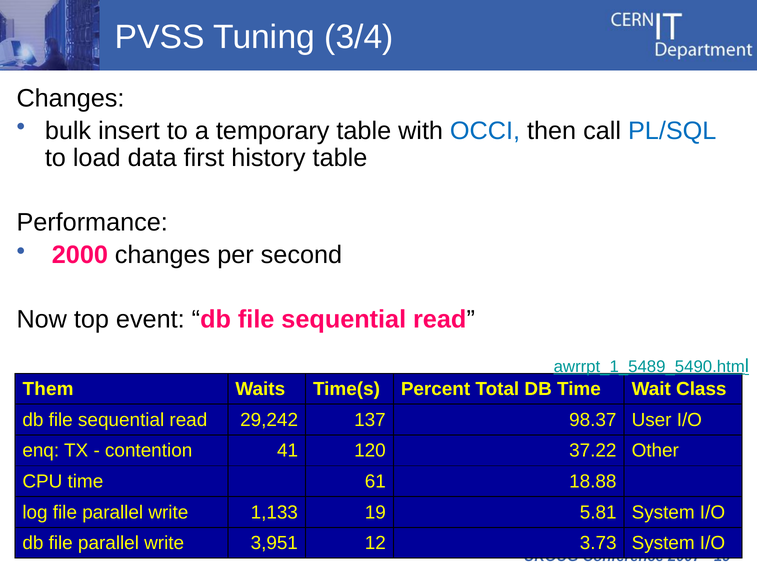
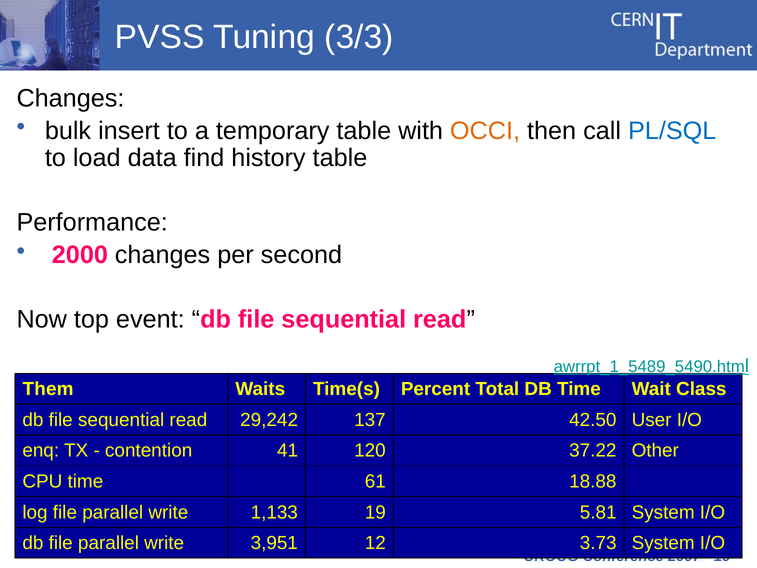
3/4: 3/4 -> 3/3
OCCI colour: blue -> orange
first: first -> find
98.37: 98.37 -> 42.50
